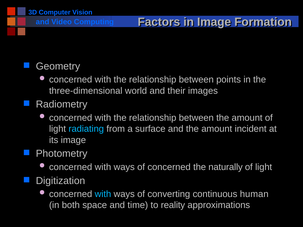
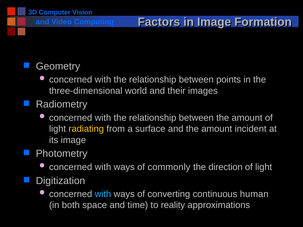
radiating colour: light blue -> yellow
of concerned: concerned -> commonly
naturally: naturally -> direction
